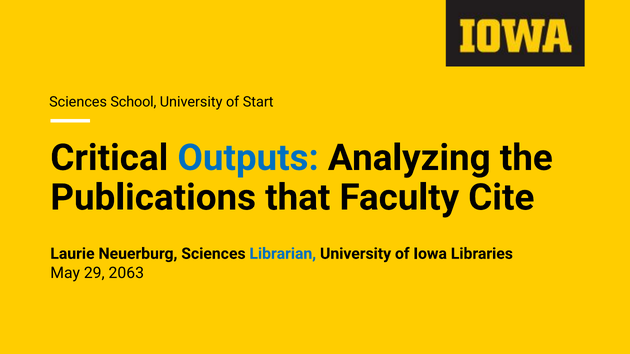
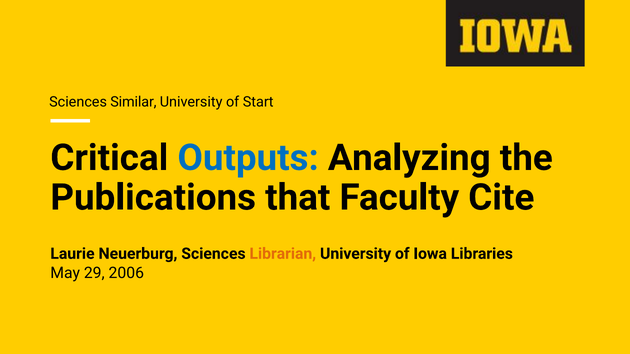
School: School -> Similar
Librarian colour: blue -> orange
2063: 2063 -> 2006
